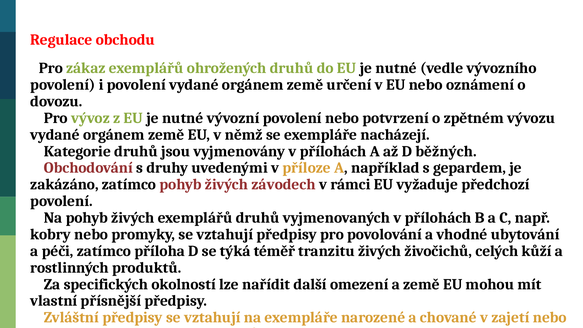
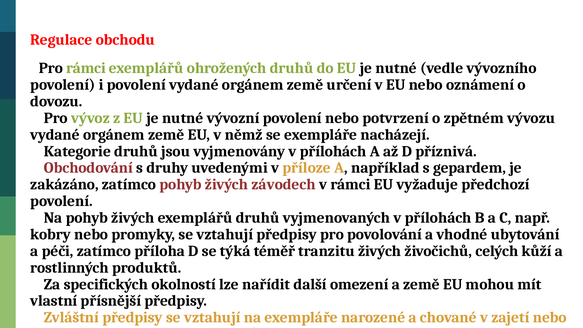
Pro zákaz: zákaz -> rámci
běžných: běžných -> příznivá
